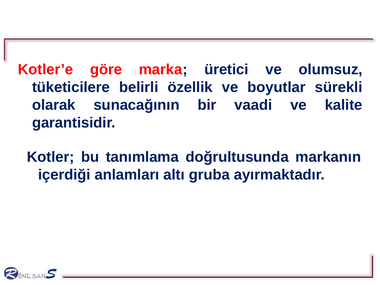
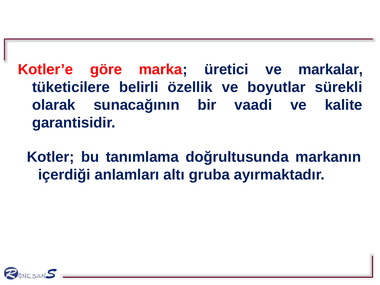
olumsuz: olumsuz -> markalar
